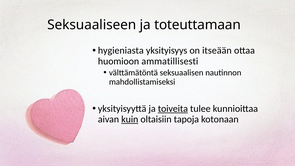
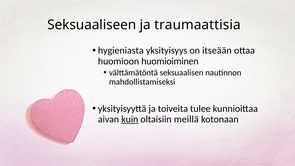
toteuttamaan: toteuttamaan -> traumaattisia
ammatillisesti: ammatillisesti -> huomioiminen
toiveita underline: present -> none
tapoja: tapoja -> meillä
